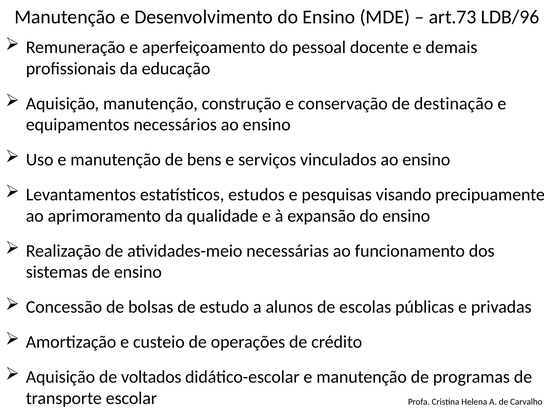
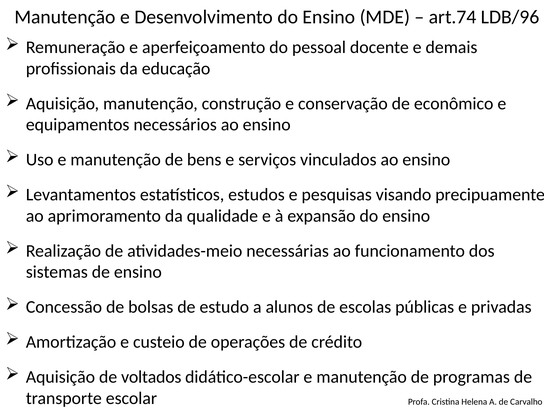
art.73: art.73 -> art.74
destinação: destinação -> econômico
